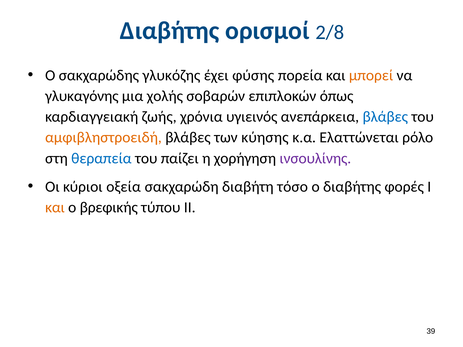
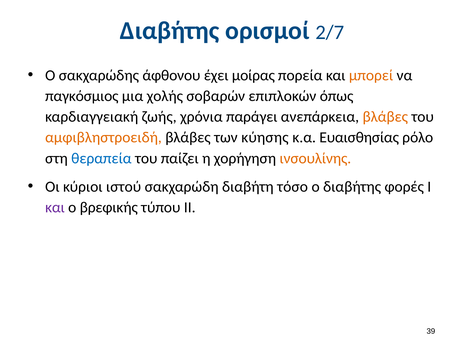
2/8: 2/8 -> 2/7
γλυκόζης: γλυκόζης -> άφθονου
φύσης: φύσης -> μοίρας
γλυκαγόνης: γλυκαγόνης -> παγκόσμιος
υγιεινός: υγιεινός -> παράγει
βλάβες at (385, 117) colour: blue -> orange
Ελαττώνεται: Ελαττώνεται -> Ευαισθησίας
ινσουλίνης colour: purple -> orange
οξεία: οξεία -> ιστού
και at (55, 208) colour: orange -> purple
